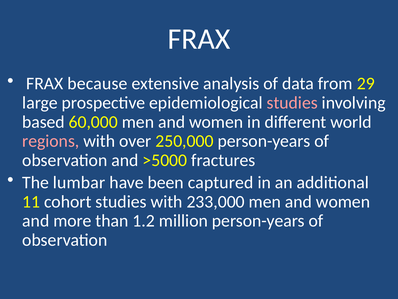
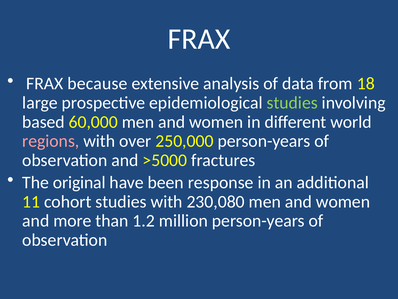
29: 29 -> 18
studies at (292, 103) colour: pink -> light green
lumbar: lumbar -> original
captured: captured -> response
233,000: 233,000 -> 230,080
